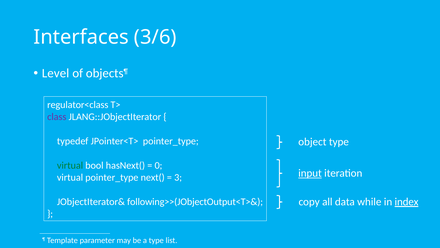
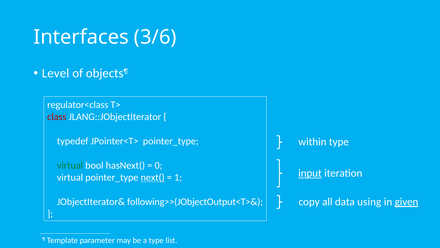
class colour: purple -> red
object: object -> within
next( underline: none -> present
3: 3 -> 1
while: while -> using
index: index -> given
